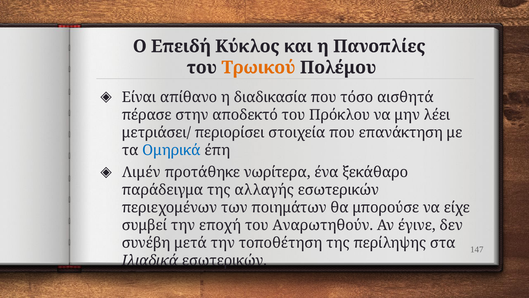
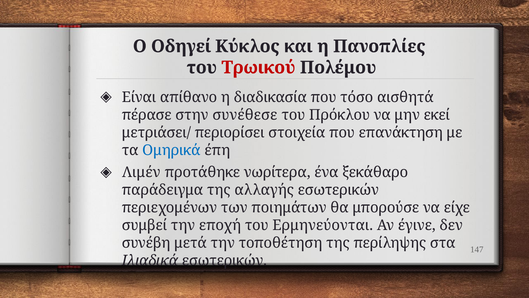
Επειδή: Επειδή -> Οδηγεί
Τρωικού colour: orange -> red
αποδεκτό: αποδεκτό -> συνέθεσε
λέει: λέει -> εκεί
Αναρωτηθούν: Αναρωτηθούν -> Ερμηνεύονται
